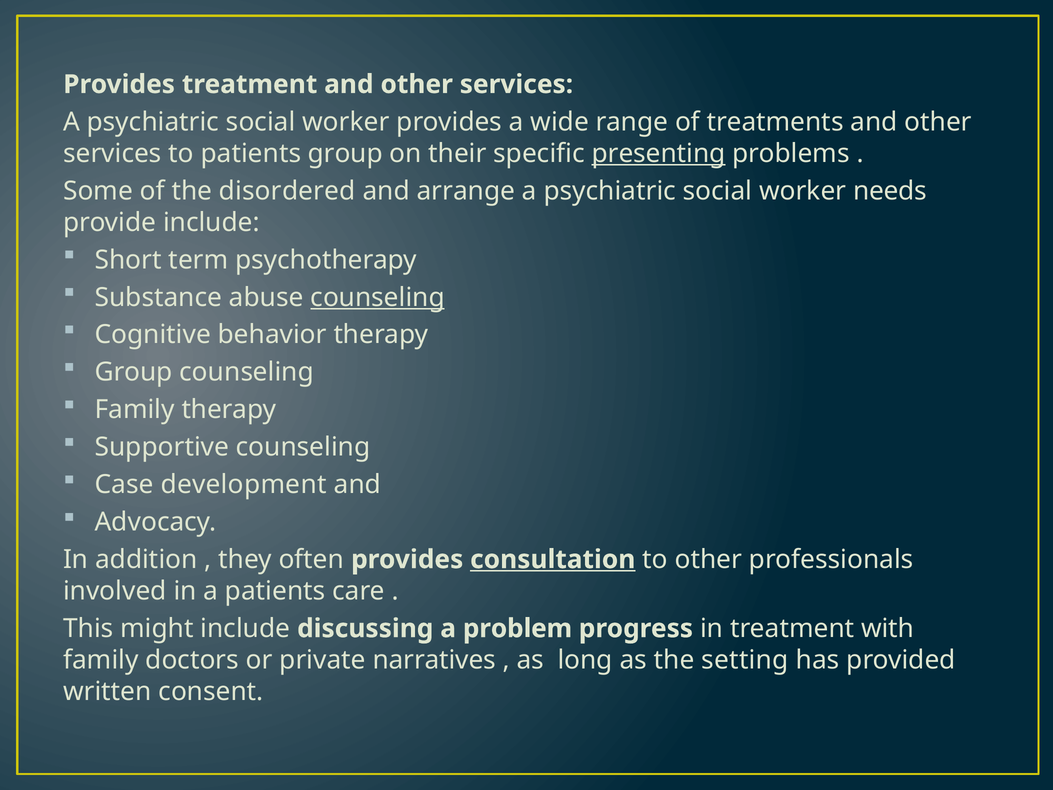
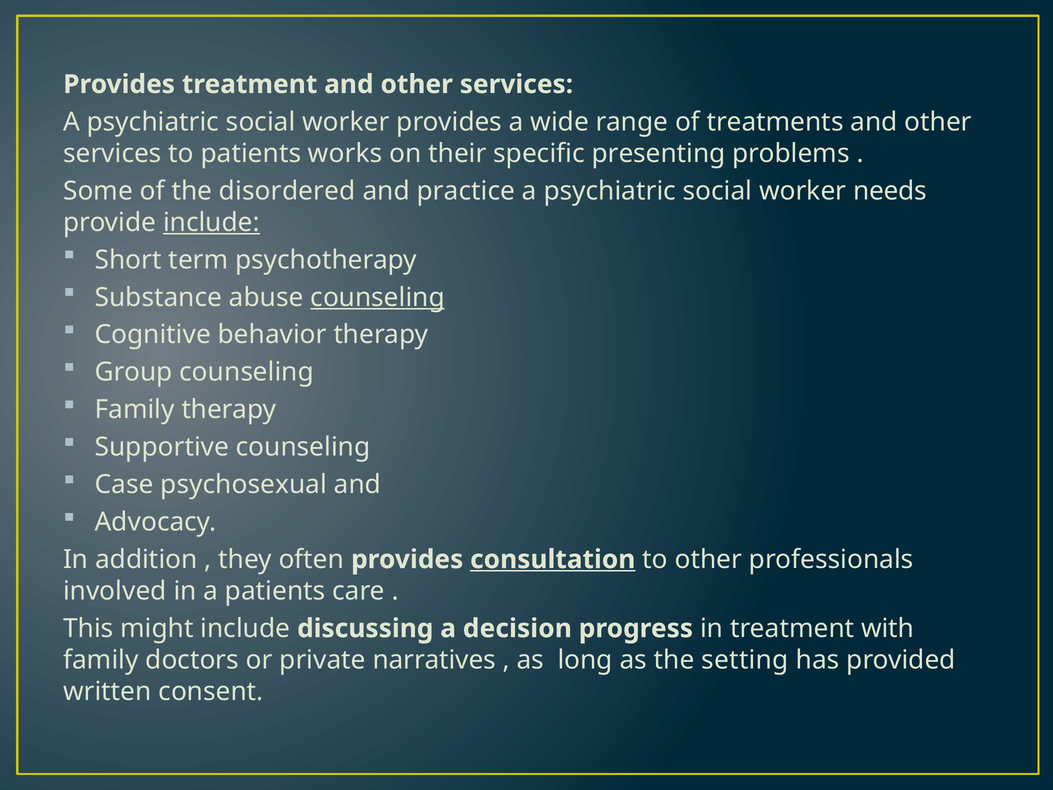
patients group: group -> works
presenting underline: present -> none
arrange: arrange -> practice
include at (211, 222) underline: none -> present
development: development -> psychosexual
problem: problem -> decision
